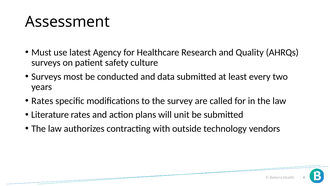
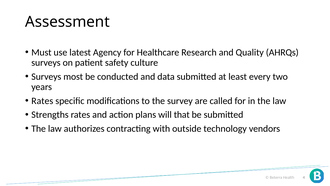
Literature: Literature -> Strengths
unit: unit -> that
